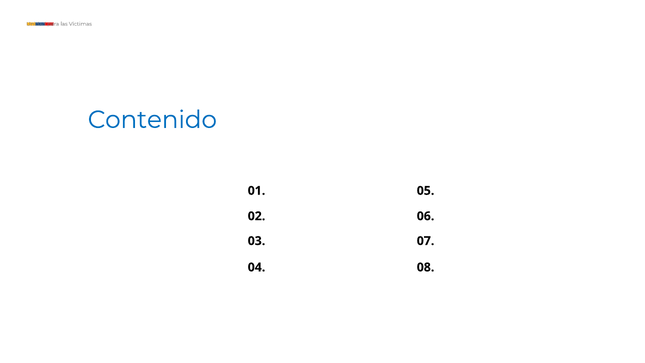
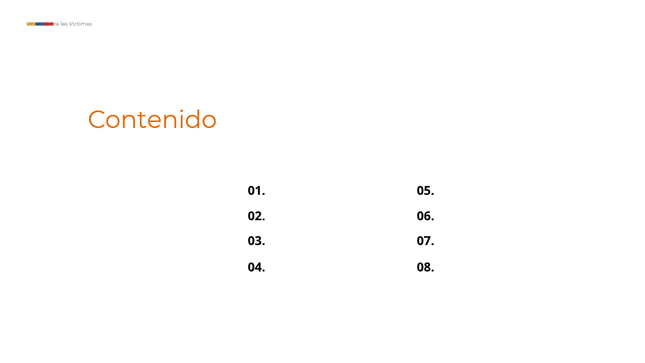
Contenido colour: blue -> orange
